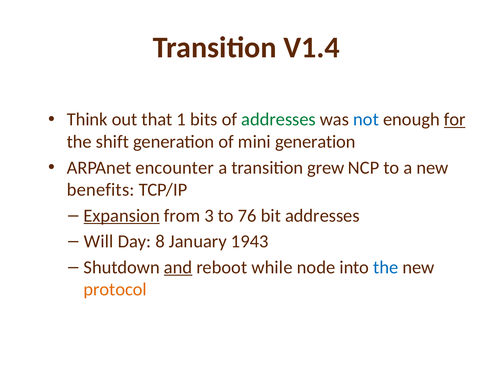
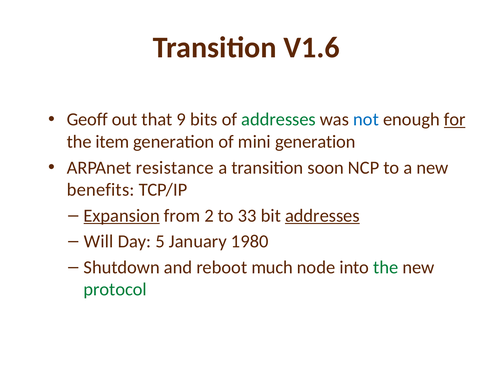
V1.4: V1.4 -> V1.6
Think: Think -> Geoff
1: 1 -> 9
shift: shift -> item
encounter: encounter -> resistance
grew: grew -> soon
3: 3 -> 2
76: 76 -> 33
addresses at (322, 216) underline: none -> present
8: 8 -> 5
1943: 1943 -> 1980
and underline: present -> none
while: while -> much
the at (386, 268) colour: blue -> green
protocol colour: orange -> green
